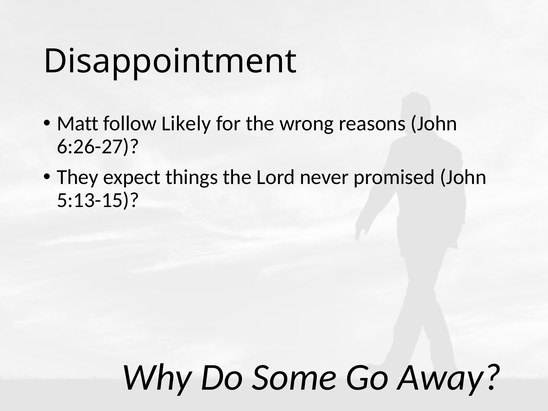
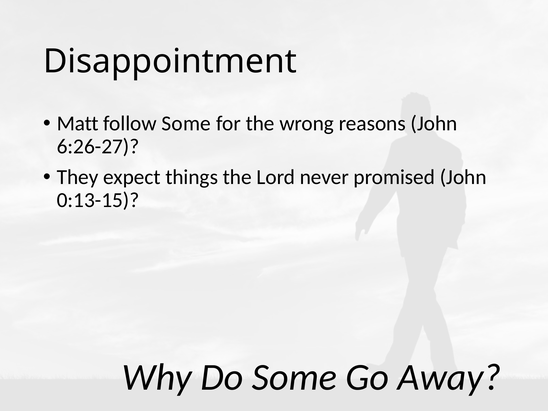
follow Likely: Likely -> Some
5:13-15: 5:13-15 -> 0:13-15
